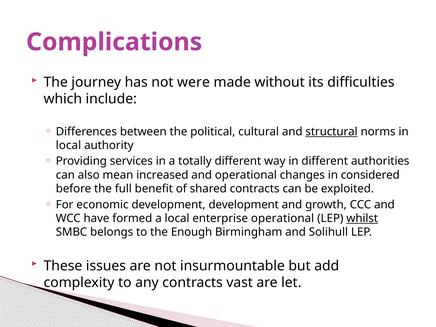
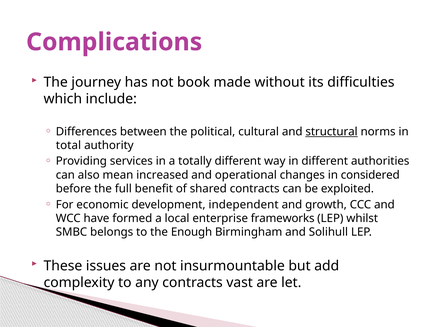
were: were -> book
local at (68, 145): local -> total
development development: development -> independent
enterprise operational: operational -> frameworks
whilst underline: present -> none
